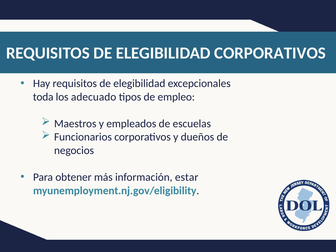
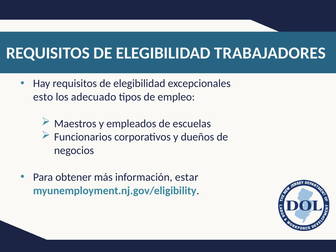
ELEGIBILIDAD CORPORATIVOS: CORPORATIVOS -> TRABAJADORES
toda: toda -> esto
